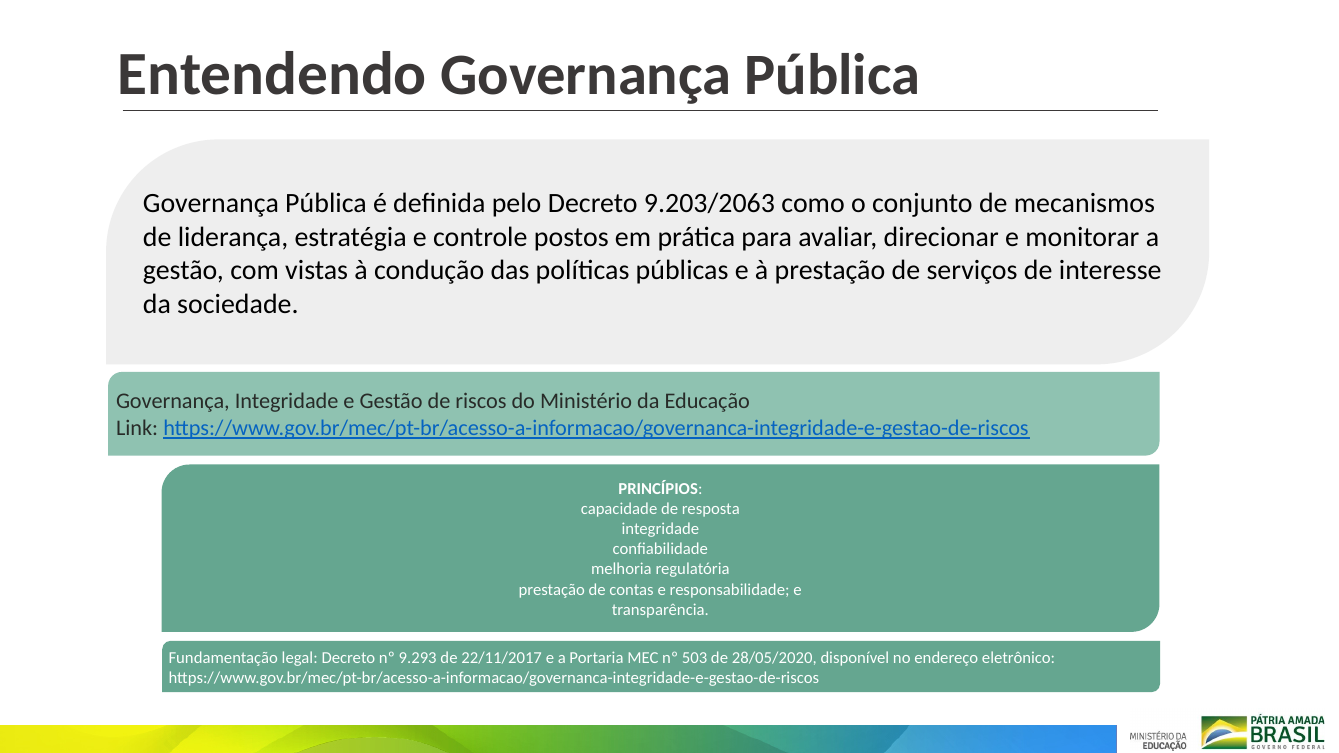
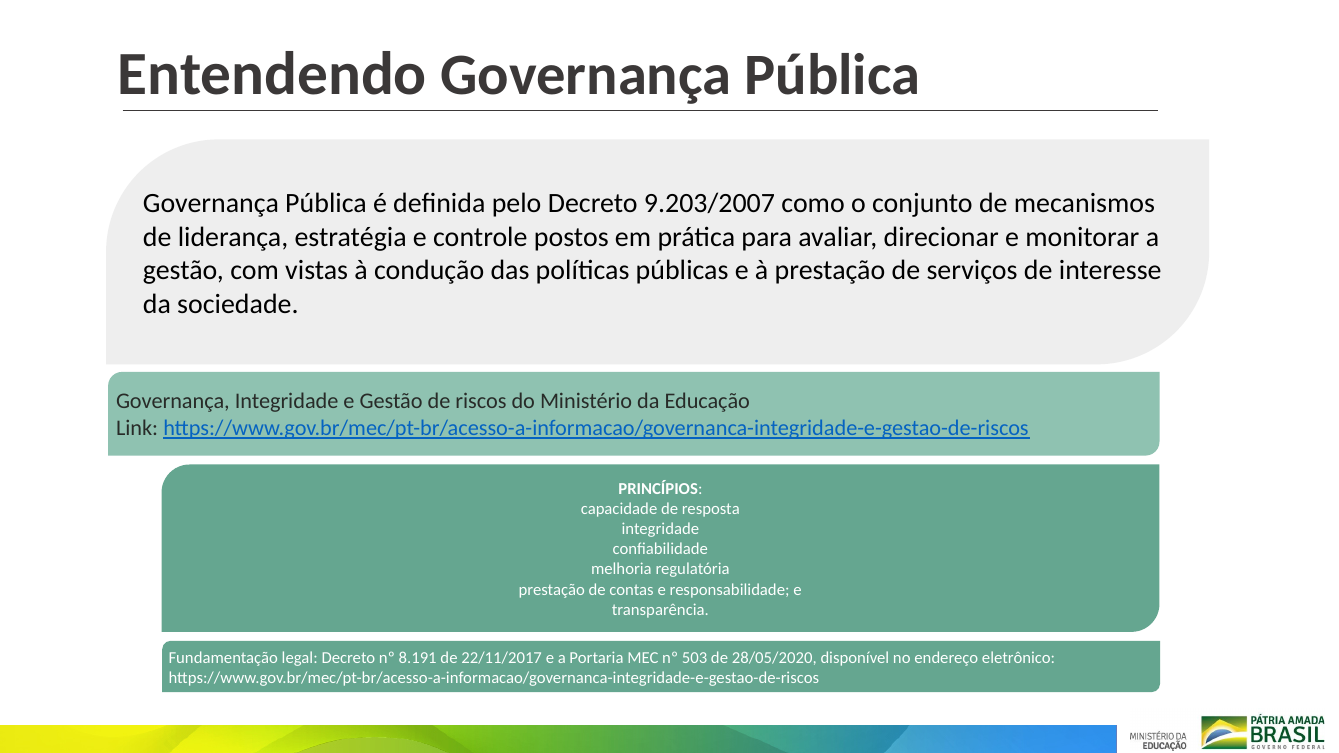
9.203/2063: 9.203/2063 -> 9.203/2007
9.293: 9.293 -> 8.191
